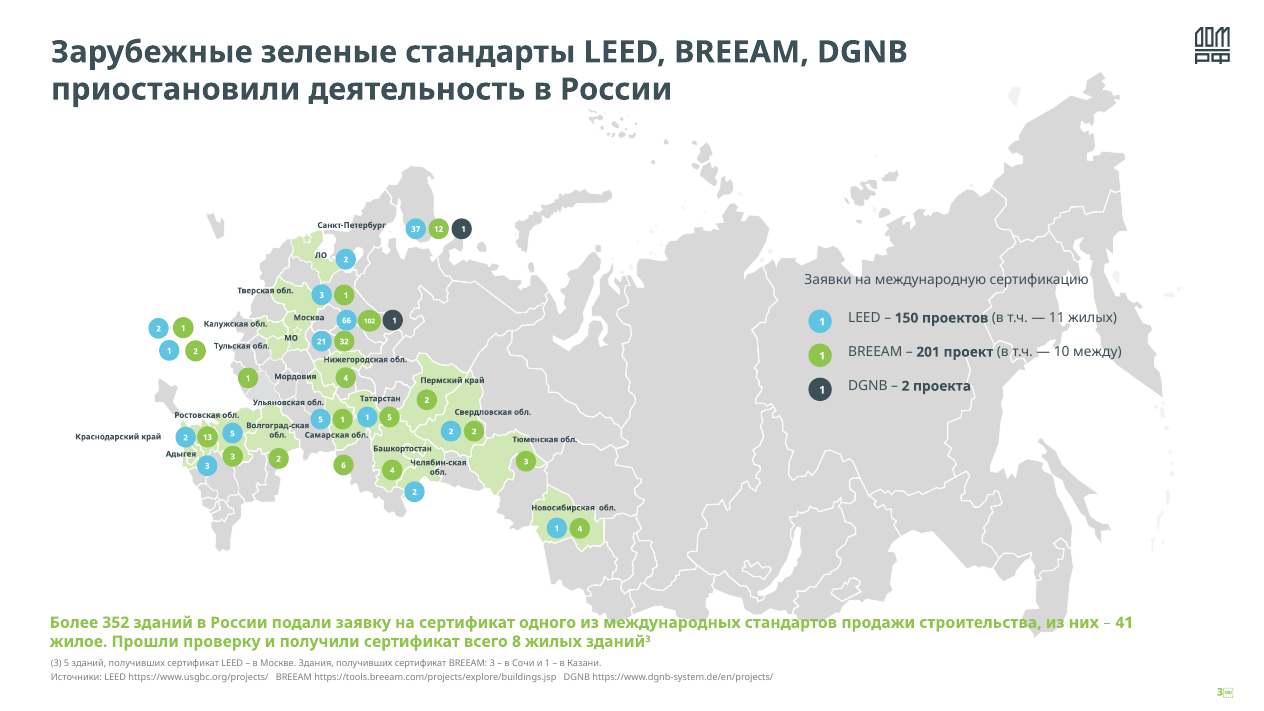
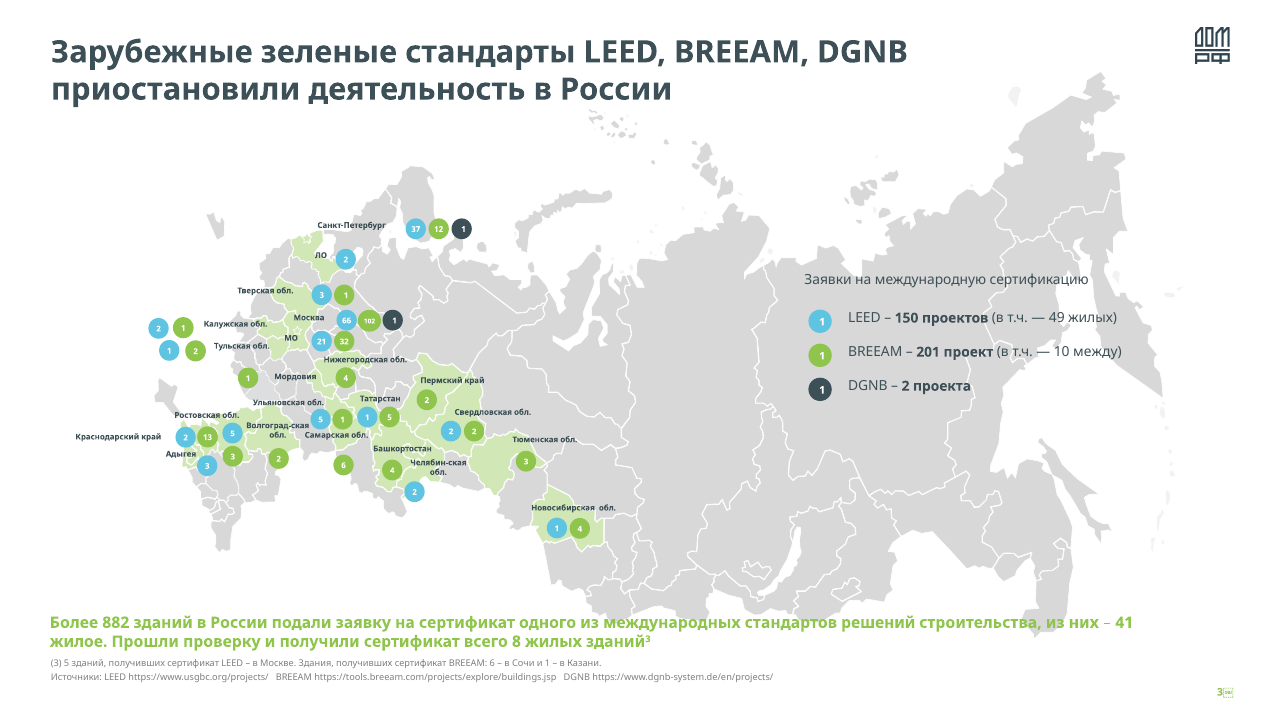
11: 11 -> 49
352: 352 -> 882
продажи: продажи -> решений
BREEAM 3: 3 -> 6
